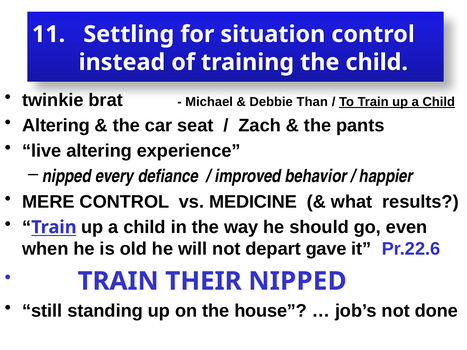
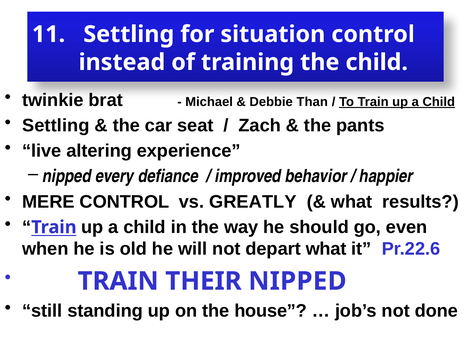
Altering at (56, 126): Altering -> Settling
MEDICINE: MEDICINE -> GREATLY
depart gave: gave -> what
